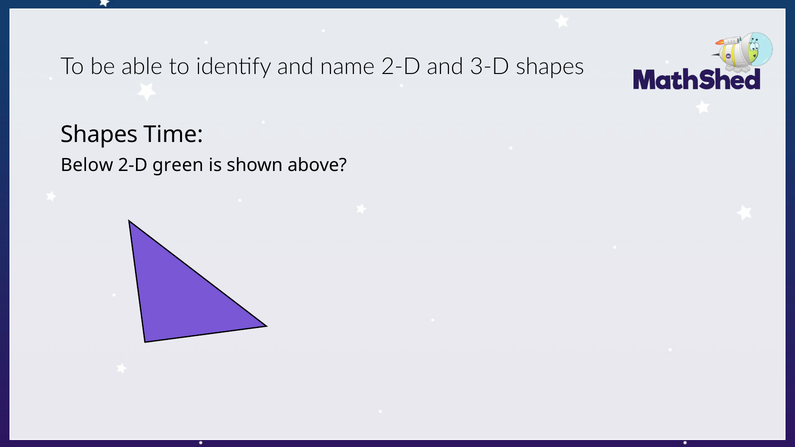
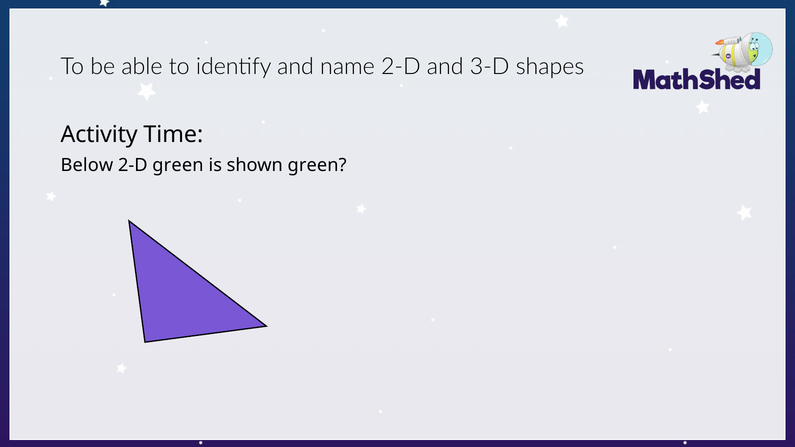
Shapes at (99, 134): Shapes -> Activity
shown above: above -> green
